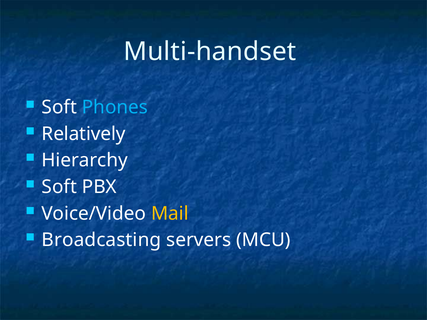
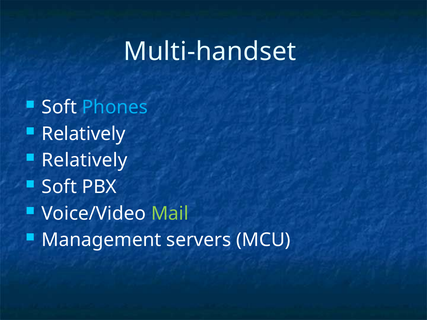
Hierarchy at (85, 161): Hierarchy -> Relatively
Mail colour: yellow -> light green
Broadcasting: Broadcasting -> Management
